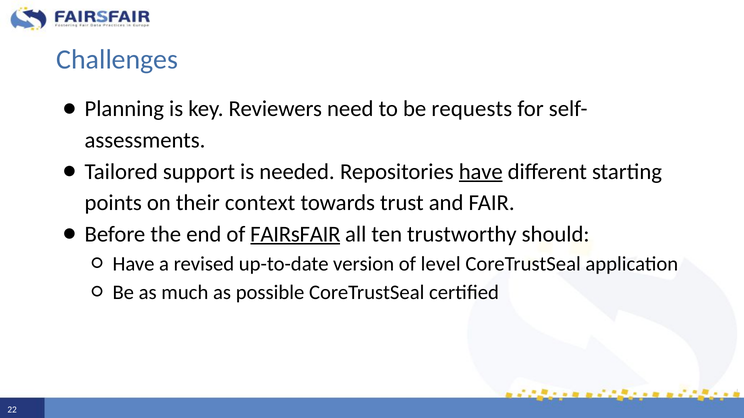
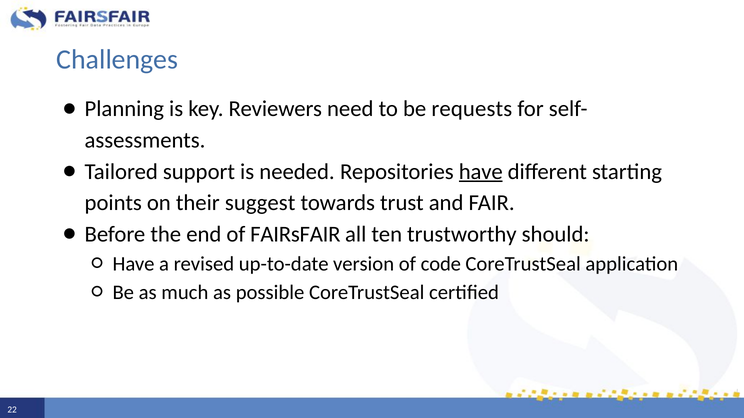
context: context -> suggest
FAIRsFAIR underline: present -> none
level: level -> code
